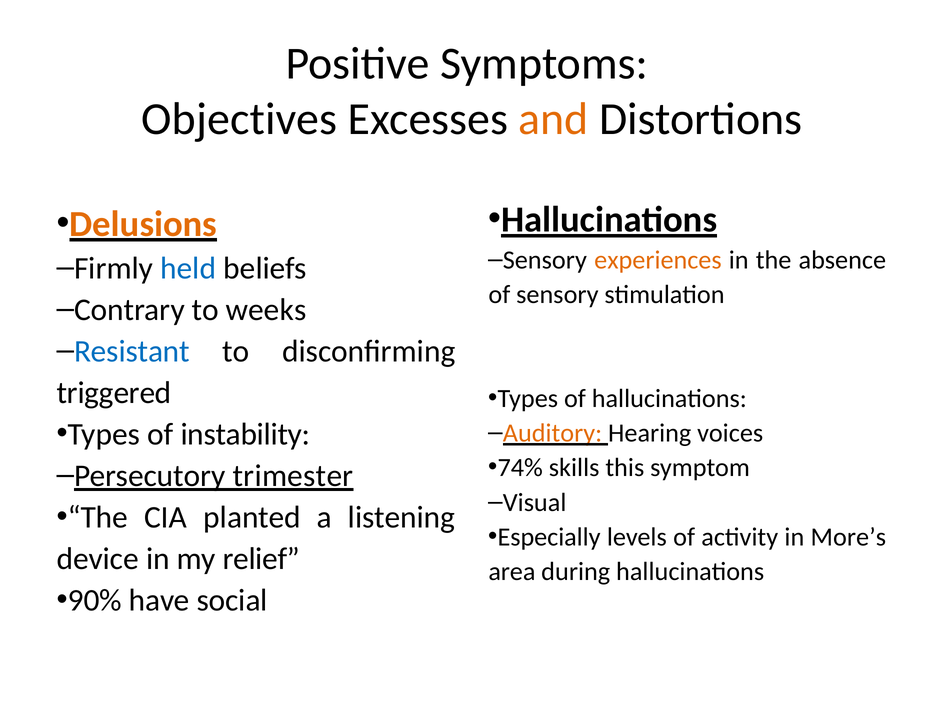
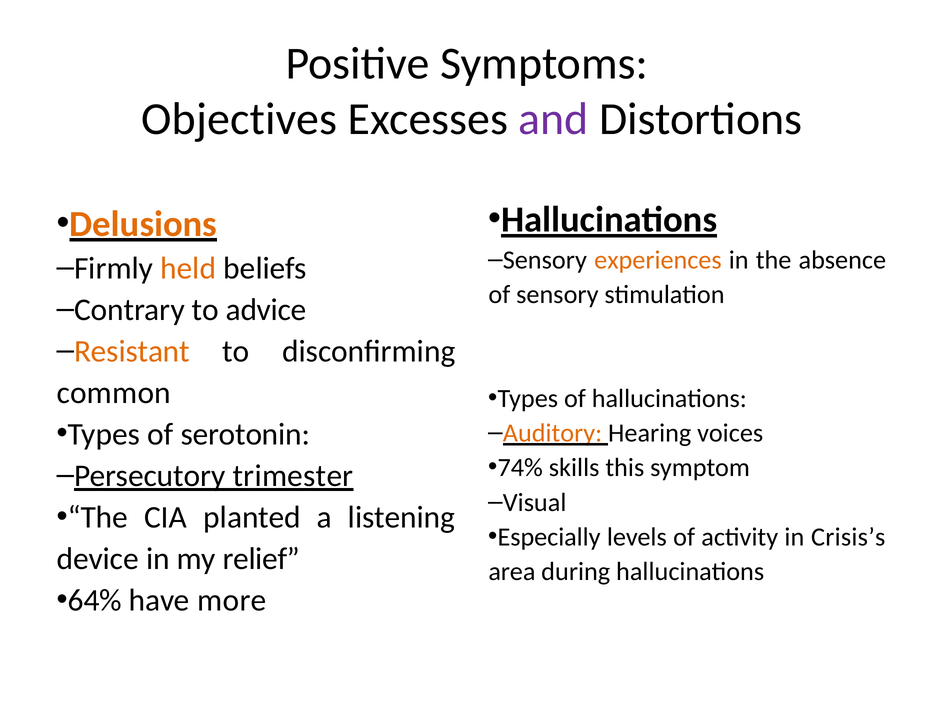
and colour: orange -> purple
held colour: blue -> orange
weeks: weeks -> advice
Resistant colour: blue -> orange
triggered: triggered -> common
instability: instability -> serotonin
More’s: More’s -> Crisis’s
90%: 90% -> 64%
social: social -> more
